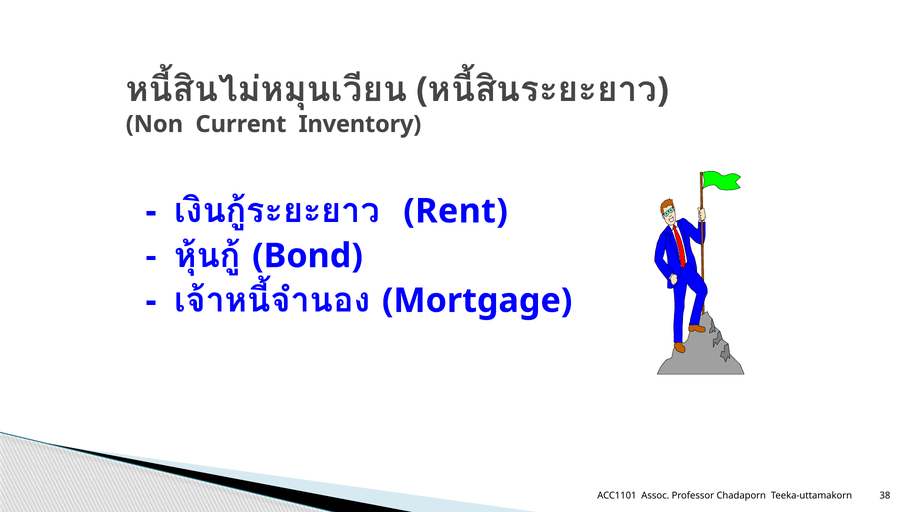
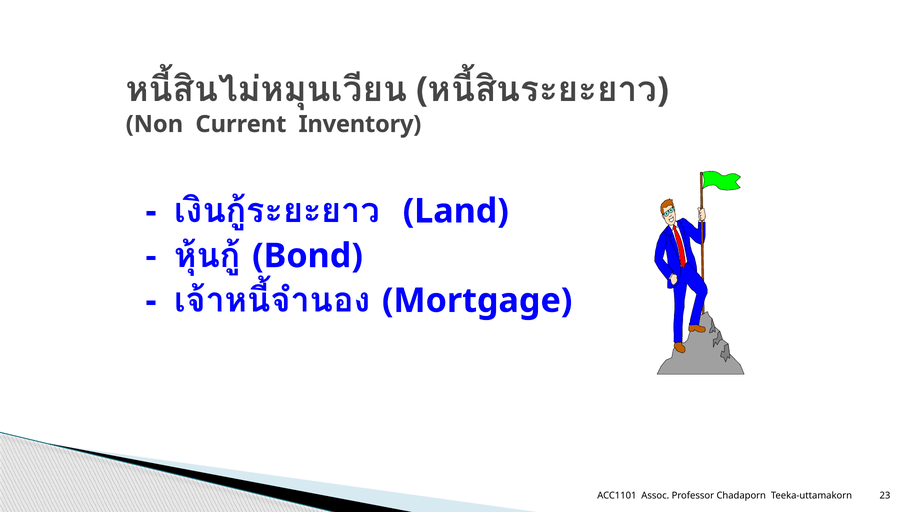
Rent: Rent -> Land
38: 38 -> 23
